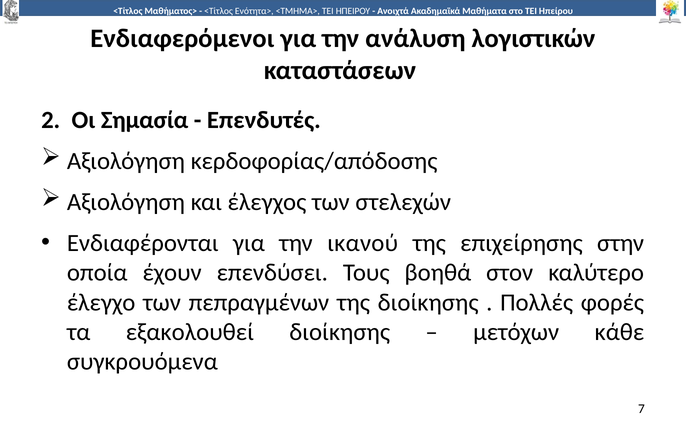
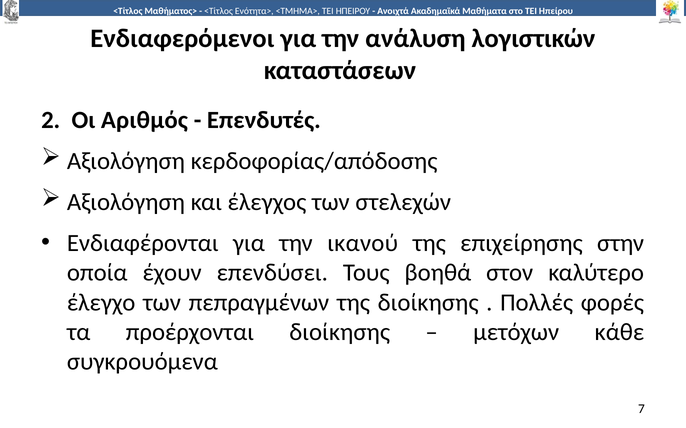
Σημασία: Σημασία -> Αριθμός
εξακολουθεί: εξακολουθεί -> προέρχονται
